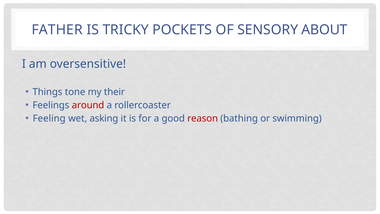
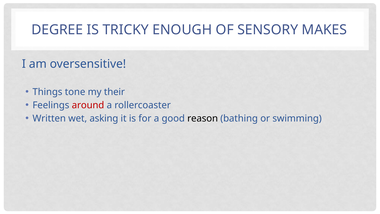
FATHER: FATHER -> DEGREE
POCKETS: POCKETS -> ENOUGH
ABOUT: ABOUT -> MAKES
Feeling: Feeling -> Written
reason colour: red -> black
